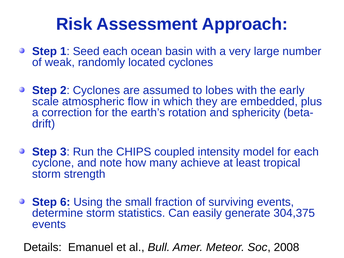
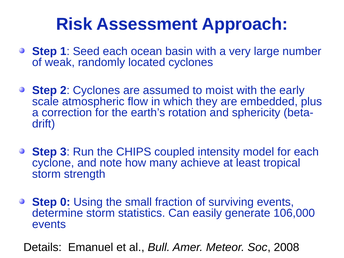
lobes: lobes -> moist
6: 6 -> 0
304,375: 304,375 -> 106,000
